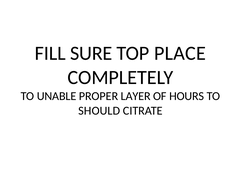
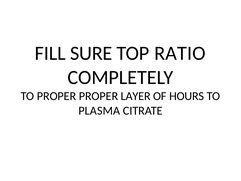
PLACE: PLACE -> RATIO
TO UNABLE: UNABLE -> PROPER
SHOULD: SHOULD -> PLASMA
